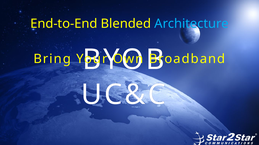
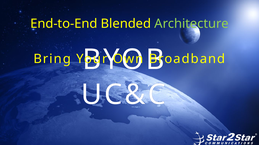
Architecture colour: light blue -> light green
